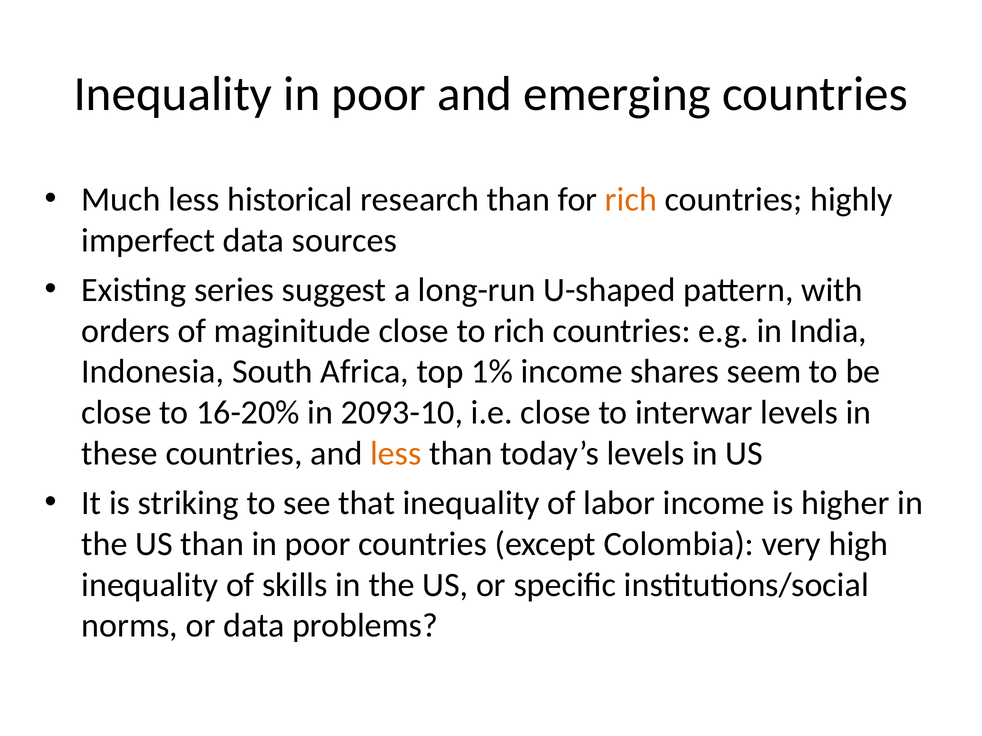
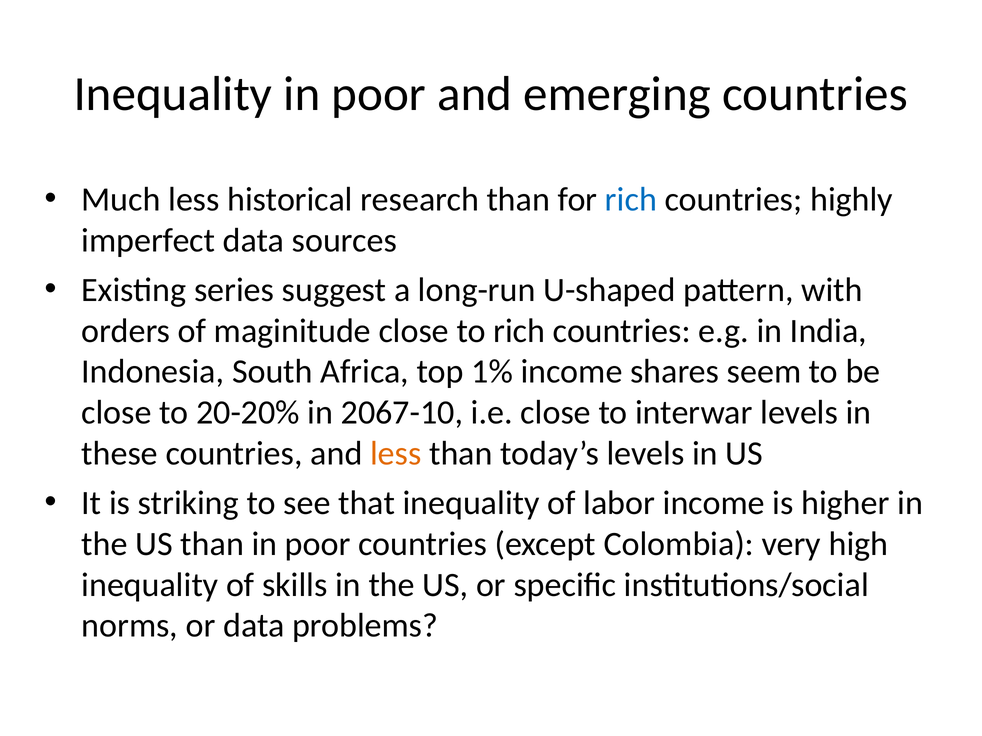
rich at (631, 200) colour: orange -> blue
16-20%: 16-20% -> 20-20%
2093-10: 2093-10 -> 2067-10
